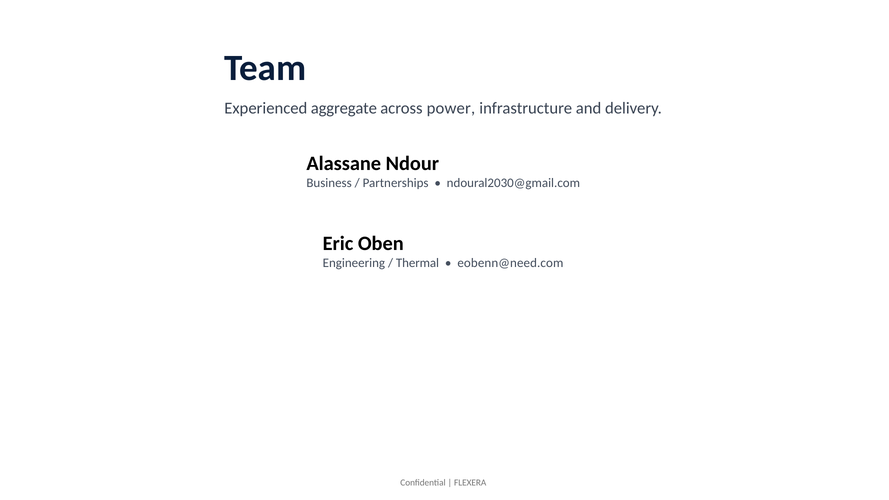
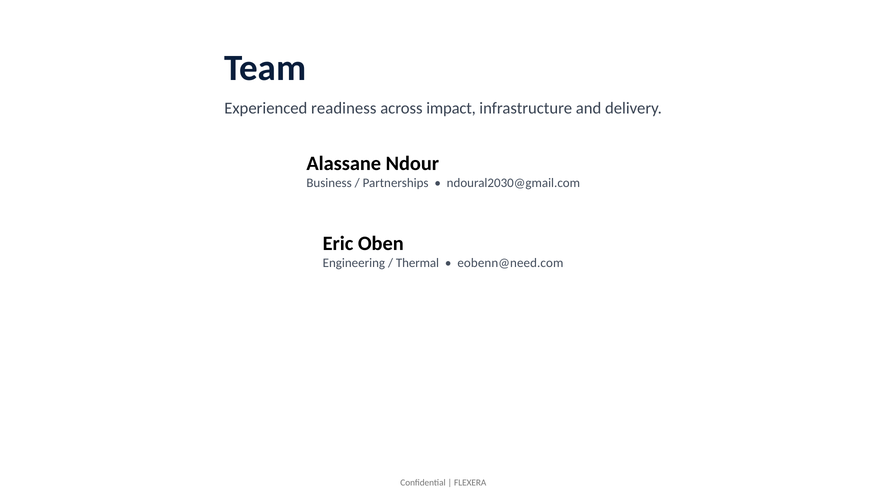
aggregate: aggregate -> readiness
power: power -> impact
